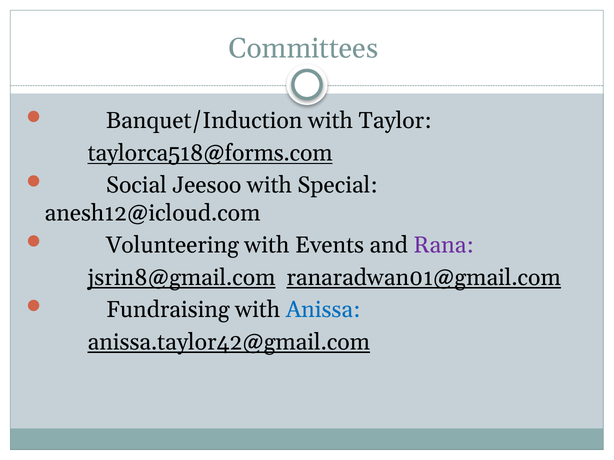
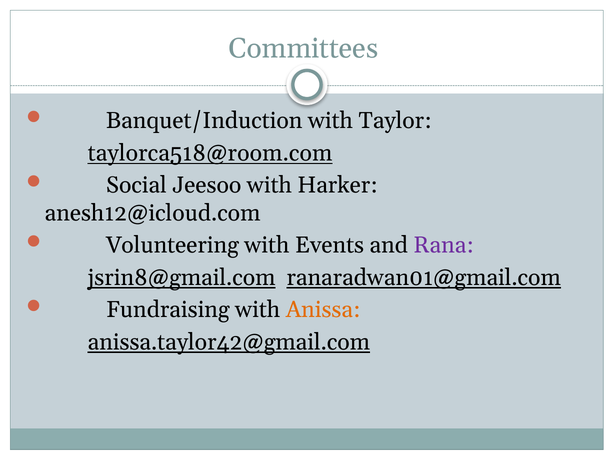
taylorca518@forms.com: taylorca518@forms.com -> taylorca518@room.com
Special: Special -> Harker
Anissa colour: blue -> orange
